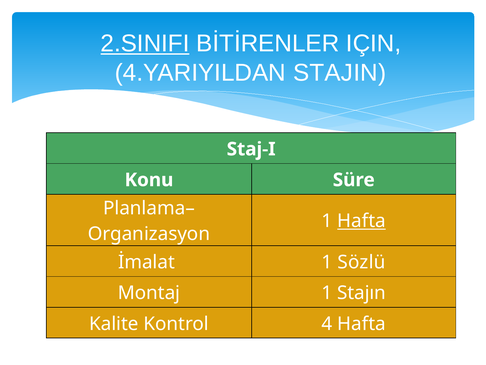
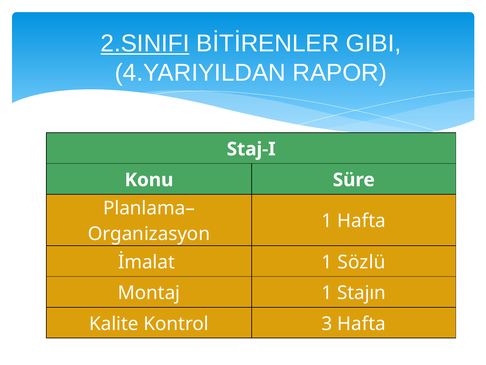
IÇIN: IÇIN -> GIBI
STAJIN: STAJIN -> RAPOR
Hafta at (362, 221) underline: present -> none
4: 4 -> 3
